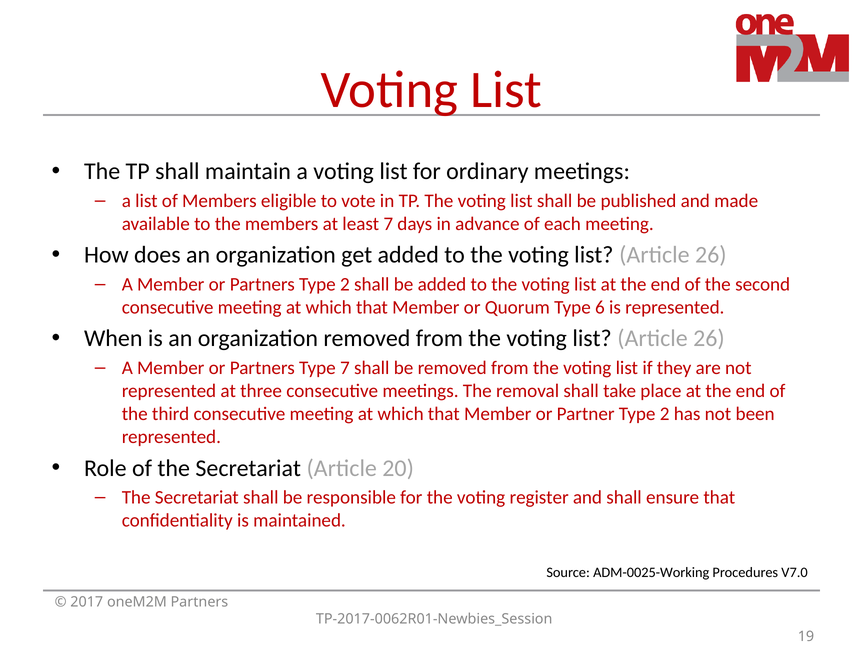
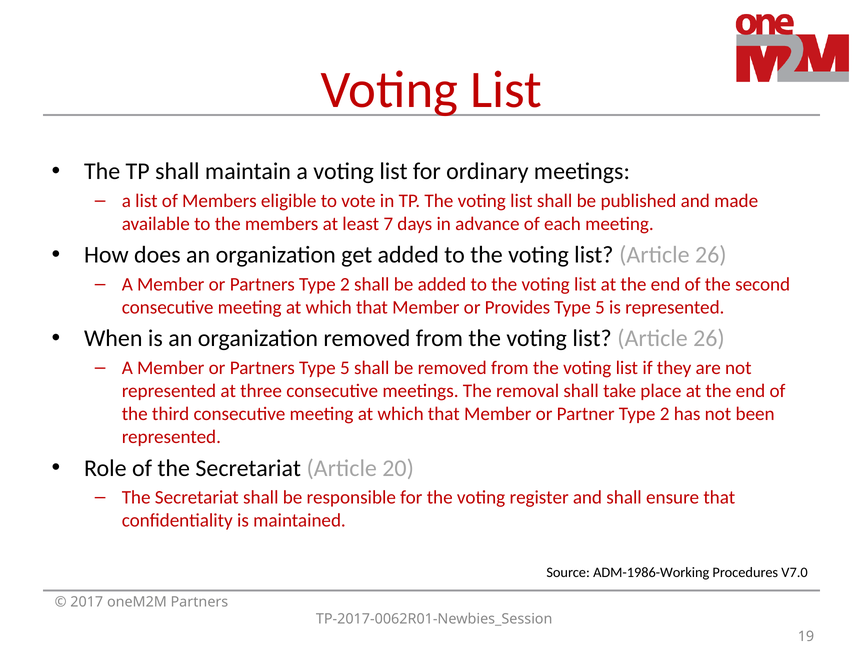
Quorum: Quorum -> Provides
6 at (600, 307): 6 -> 5
Partners Type 7: 7 -> 5
ADM-0025-Working: ADM-0025-Working -> ADM-1986-Working
